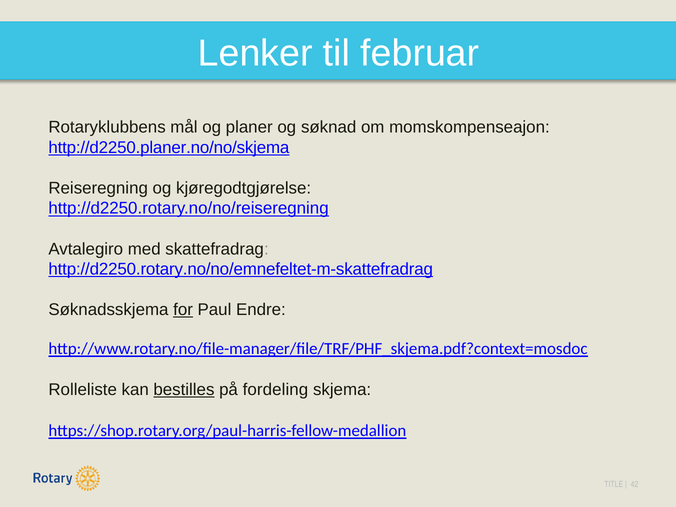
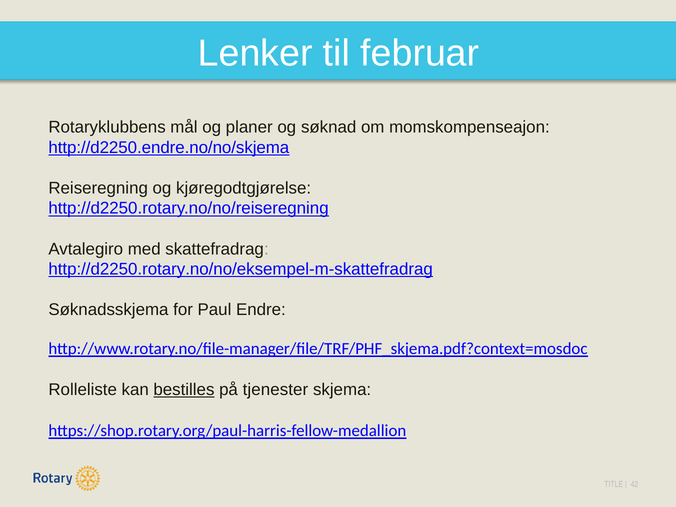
http://d2250.planer.no/no/skjema: http://d2250.planer.no/no/skjema -> http://d2250.endre.no/no/skjema
http://d2250.rotary.no/no/emnefeltet-m-skattefradrag: http://d2250.rotary.no/no/emnefeltet-m-skattefradrag -> http://d2250.rotary.no/no/eksempel-m-skattefradrag
for underline: present -> none
fordeling: fordeling -> tjenester
